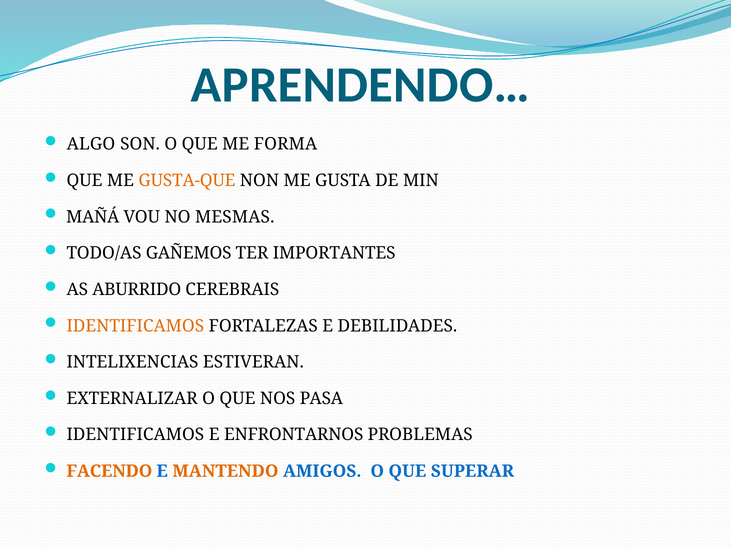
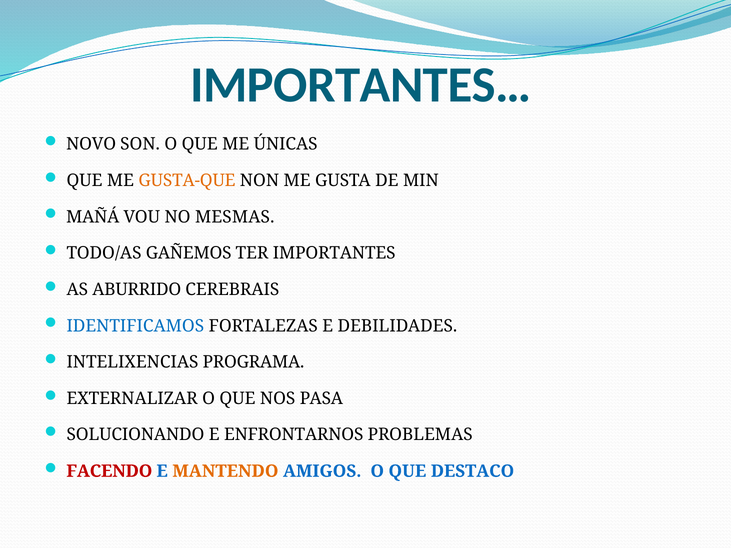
APRENDENDO…: APRENDENDO… -> IMPORTANTES…
ALGO: ALGO -> NOVO
FORMA: FORMA -> ÚNICAS
IDENTIFICAMOS at (135, 326) colour: orange -> blue
ESTIVERAN: ESTIVERAN -> PROGRAMA
IDENTIFICAMOS at (135, 435): IDENTIFICAMOS -> SOLUCIONANDO
FACENDO colour: orange -> red
SUPERAR: SUPERAR -> DESTACO
